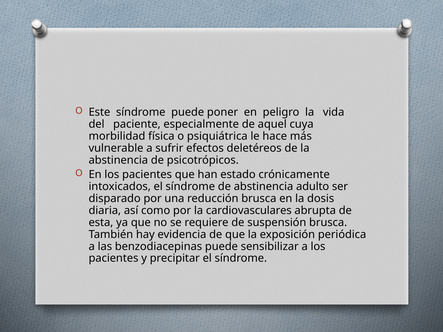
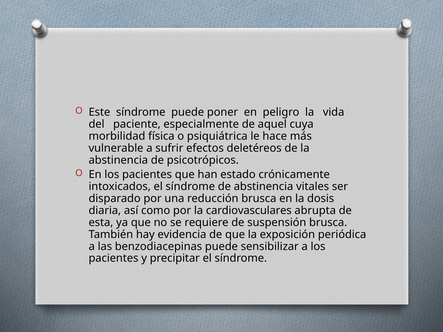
adulto: adulto -> vitales
